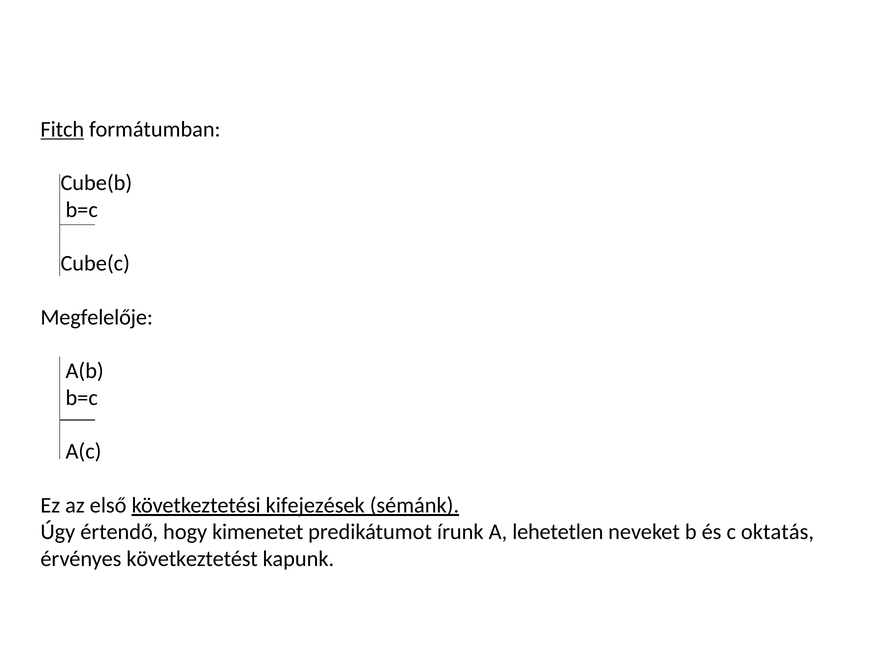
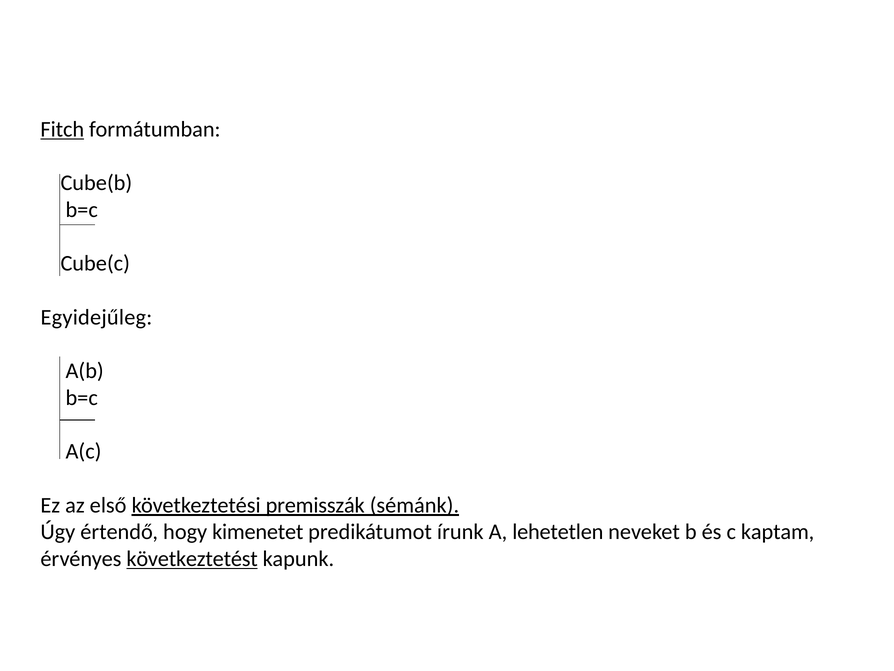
Megfelelője: Megfelelője -> Egyidejűleg
kifejezések: kifejezések -> premisszák
oktatás: oktatás -> kaptam
következtetést underline: none -> present
